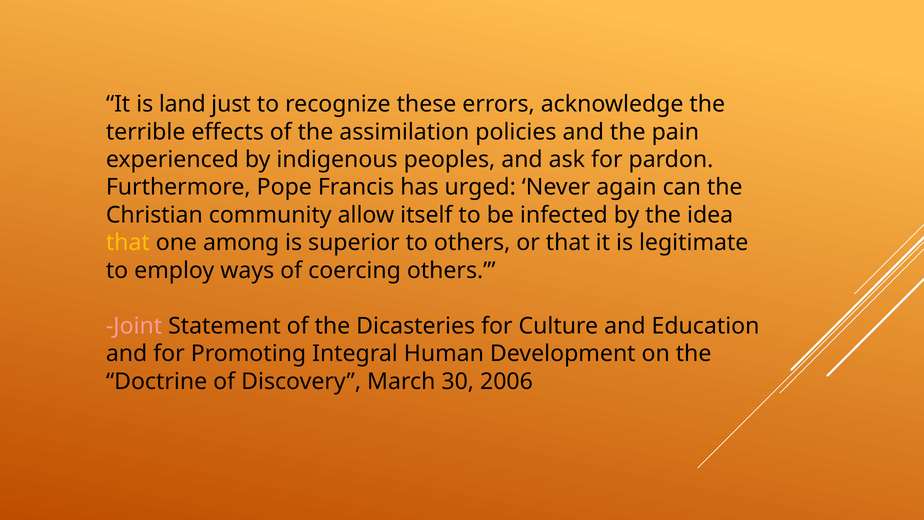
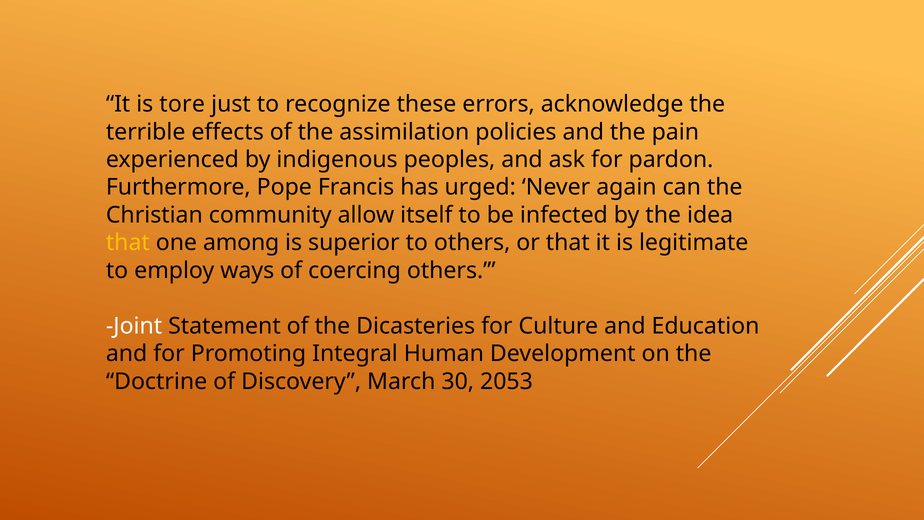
land: land -> tore
Joint colour: pink -> white
2006: 2006 -> 2053
